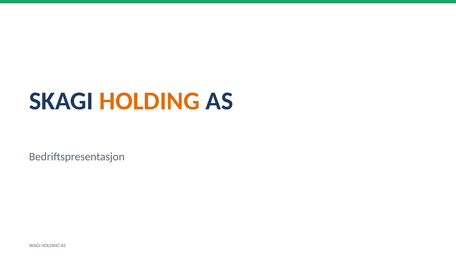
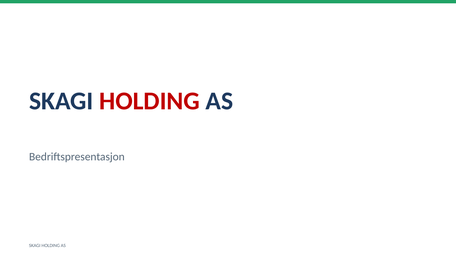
HOLDING at (150, 101) colour: orange -> red
